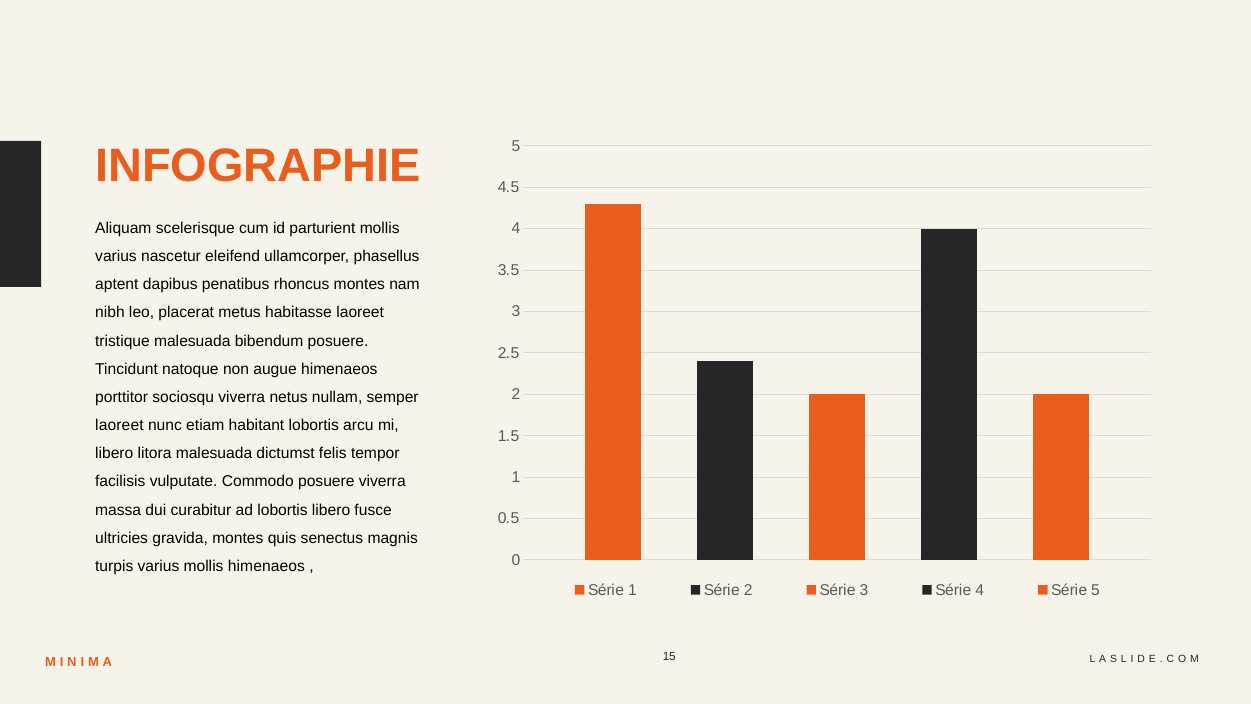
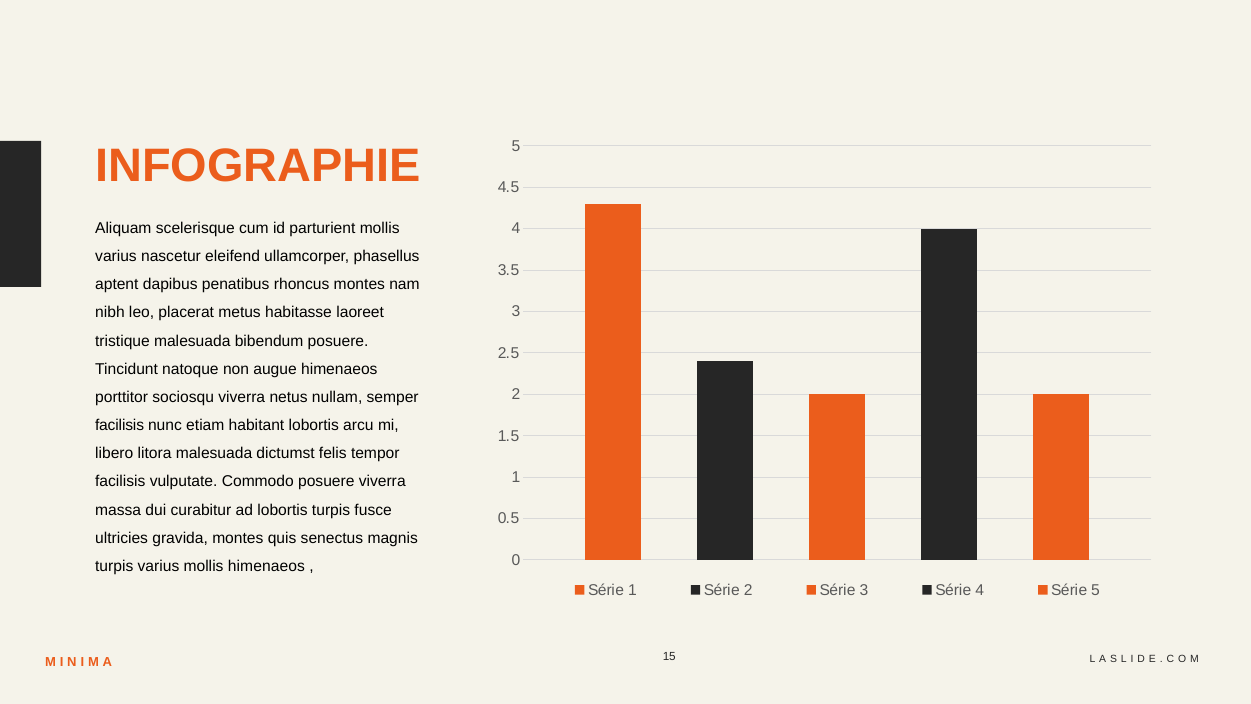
laoreet at (119, 425): laoreet -> facilisis
lobortis libero: libero -> turpis
